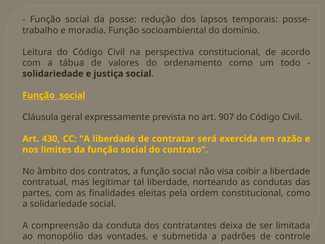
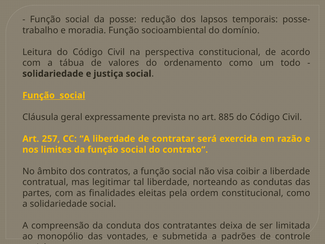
907: 907 -> 885
430: 430 -> 257
